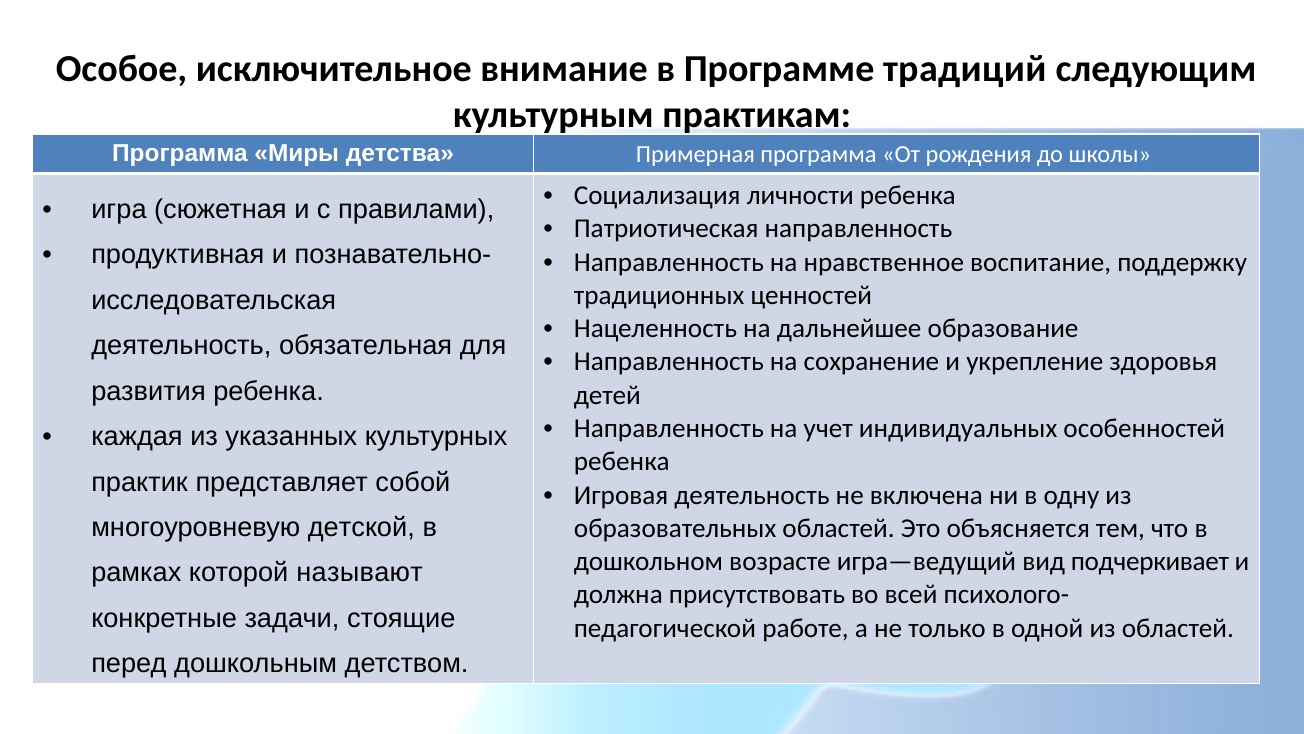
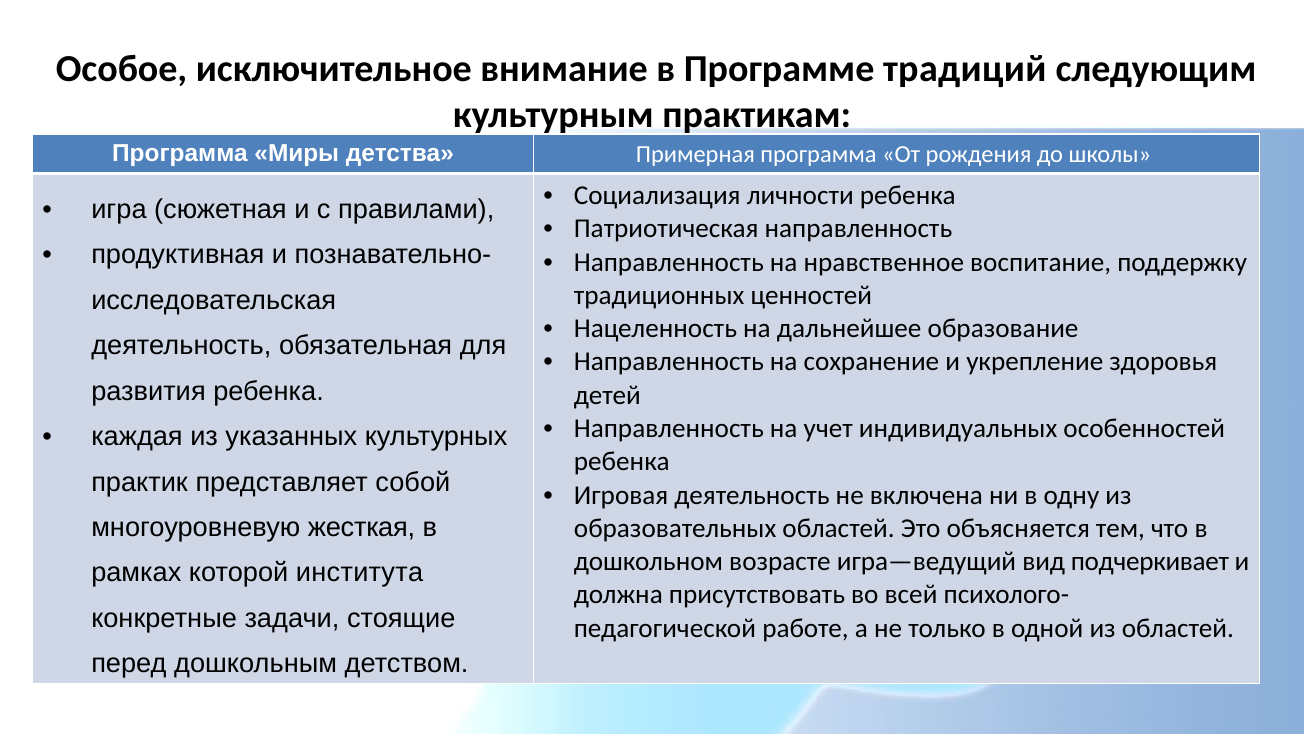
детской: детской -> жесткая
называют: называют -> института
